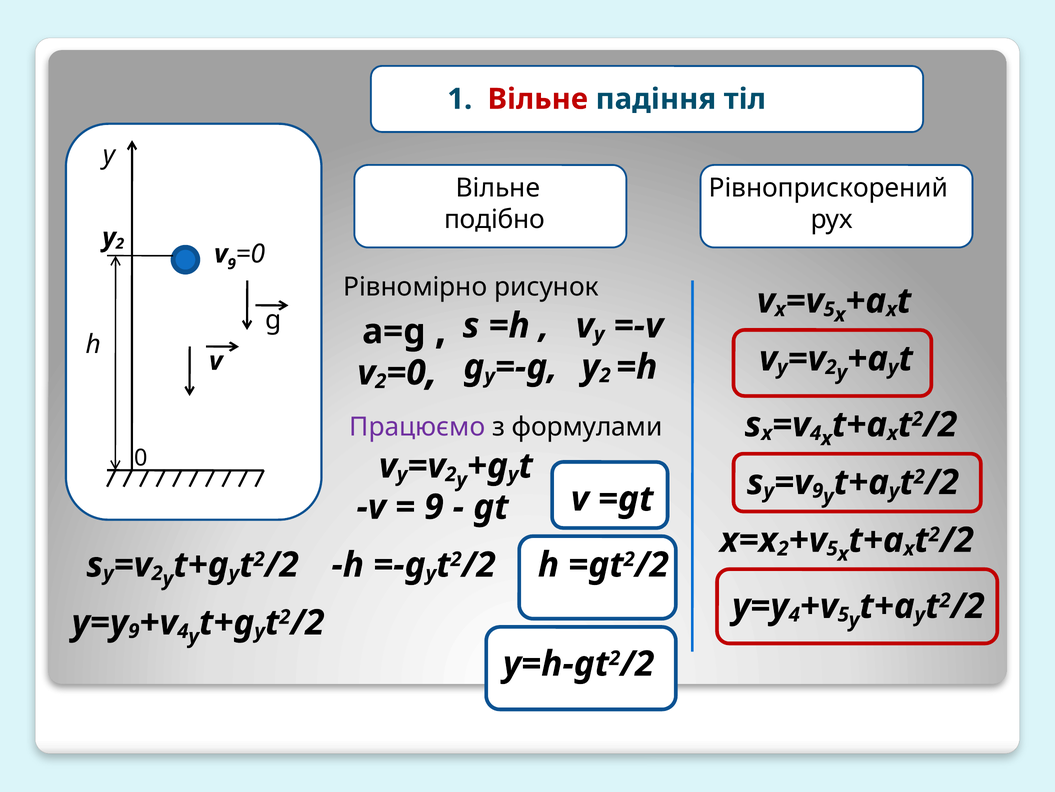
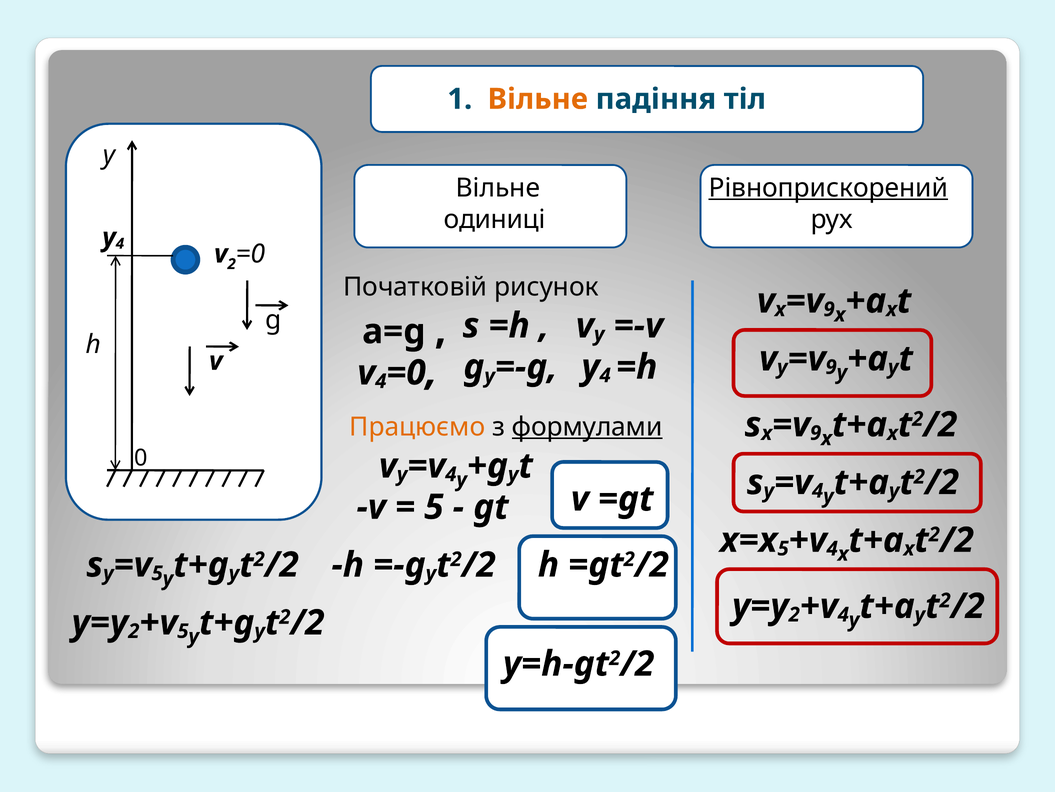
Вільне at (538, 99) colour: red -> orange
Рівноприскорений underline: none -> present
подібно: подібно -> одиниці
2 at (120, 243): 2 -> 4
v 9: 9 -> 2
Рівномірно: Рівномірно -> Початковій
5 at (829, 309): 5 -> 9
2 at (831, 367): 2 -> 9
2 at (605, 375): 2 -> 4
v 2: 2 -> 4
4 at (816, 433): 4 -> 9
Працюємо colour: purple -> orange
формулами underline: none -> present
2 at (451, 474): 2 -> 4
9 at (818, 490): 9 -> 4
9 at (434, 507): 9 -> 5
2 at (783, 548): 2 -> 5
5 at (832, 548): 5 -> 4
2 at (157, 573): 2 -> 5
4 at (794, 614): 4 -> 2
5 at (843, 614): 5 -> 4
9 at (134, 631): 9 -> 2
4 at (183, 631): 4 -> 5
